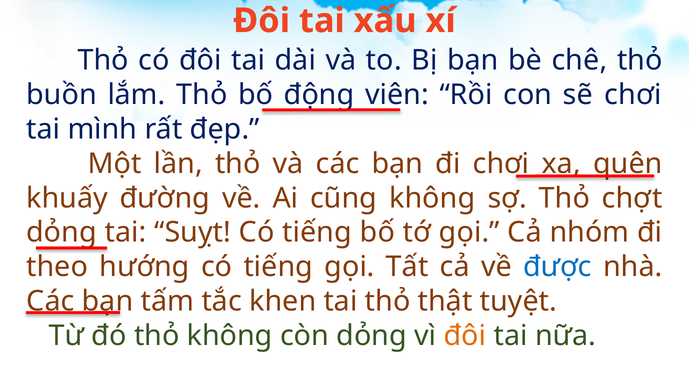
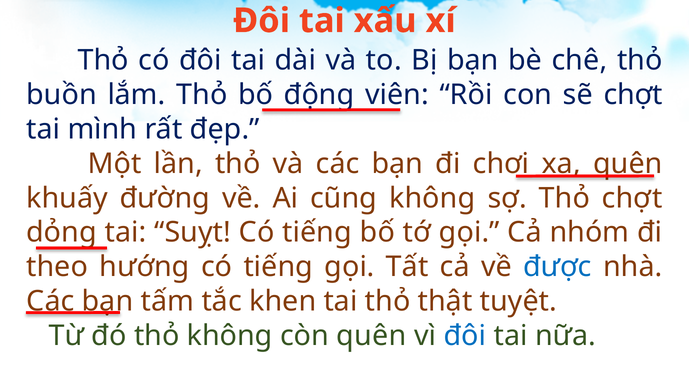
sẽ chơi: chơi -> chợt
còn dỏng: dỏng -> quên
đôi at (465, 336) colour: orange -> blue
